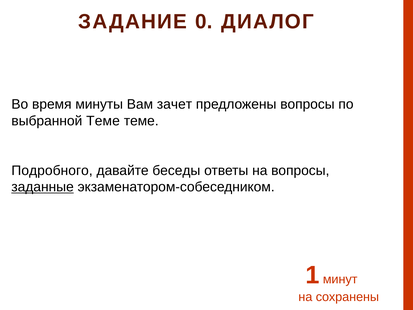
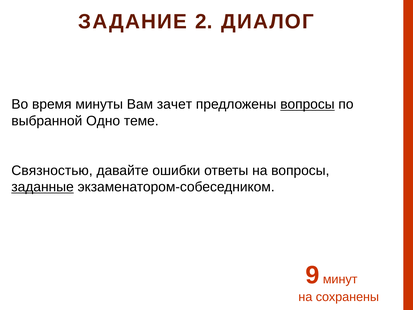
0: 0 -> 2
вопросы at (307, 104) underline: none -> present
выбранной Теме: Теме -> Одно
Подробного: Подробного -> Связностью
беседы: беседы -> ошибки
1: 1 -> 9
